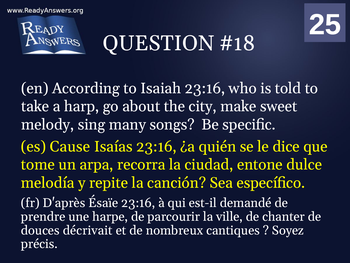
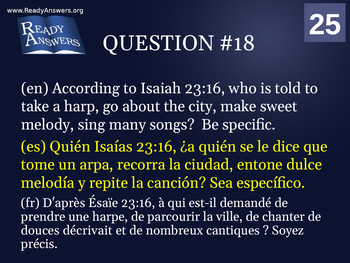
es Cause: Cause -> Quién
